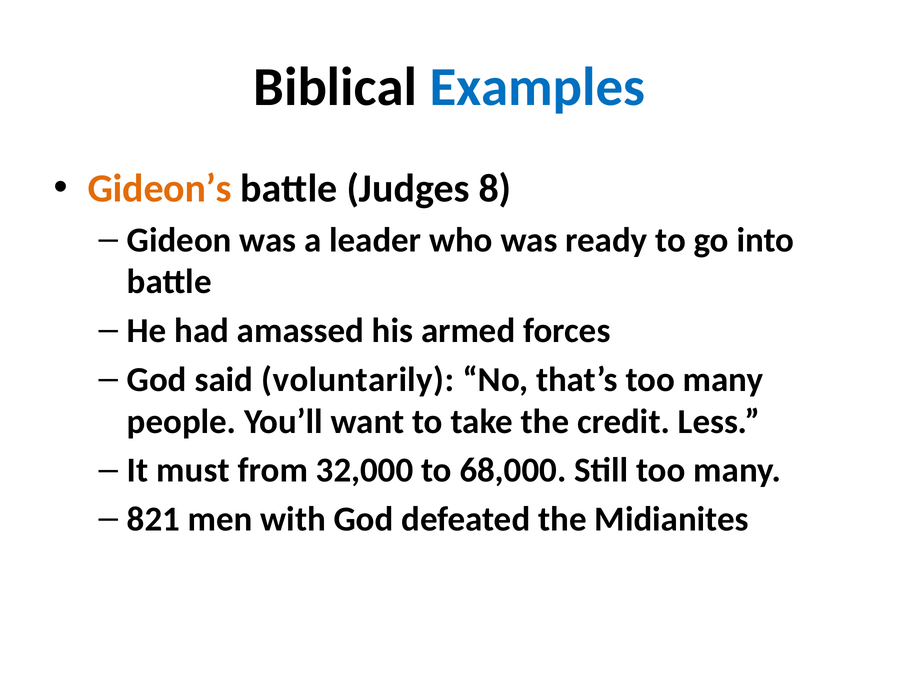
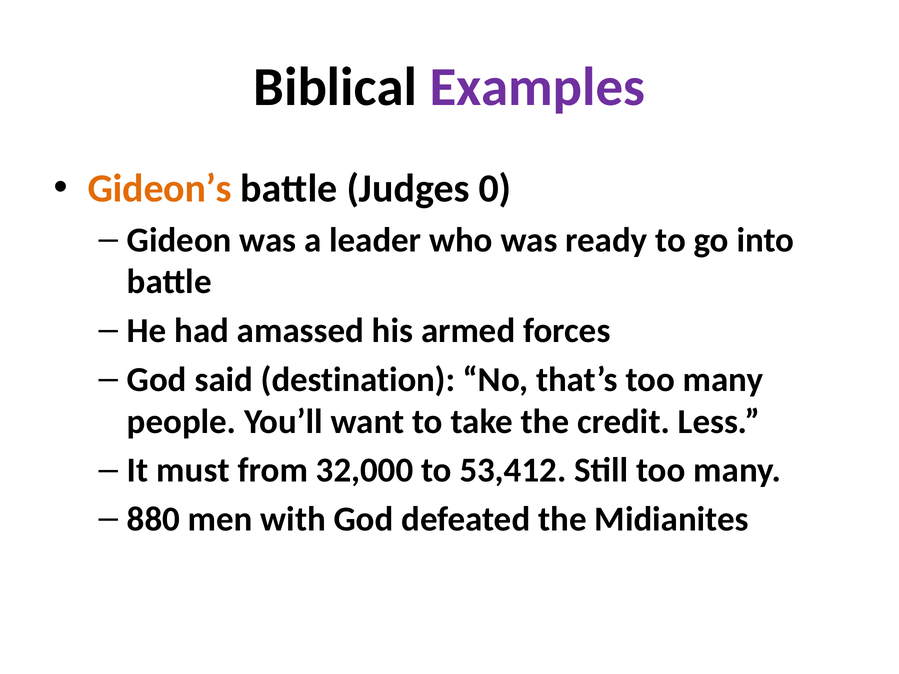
Examples colour: blue -> purple
8: 8 -> 0
voluntarily: voluntarily -> destination
68,000: 68,000 -> 53,412
821: 821 -> 880
